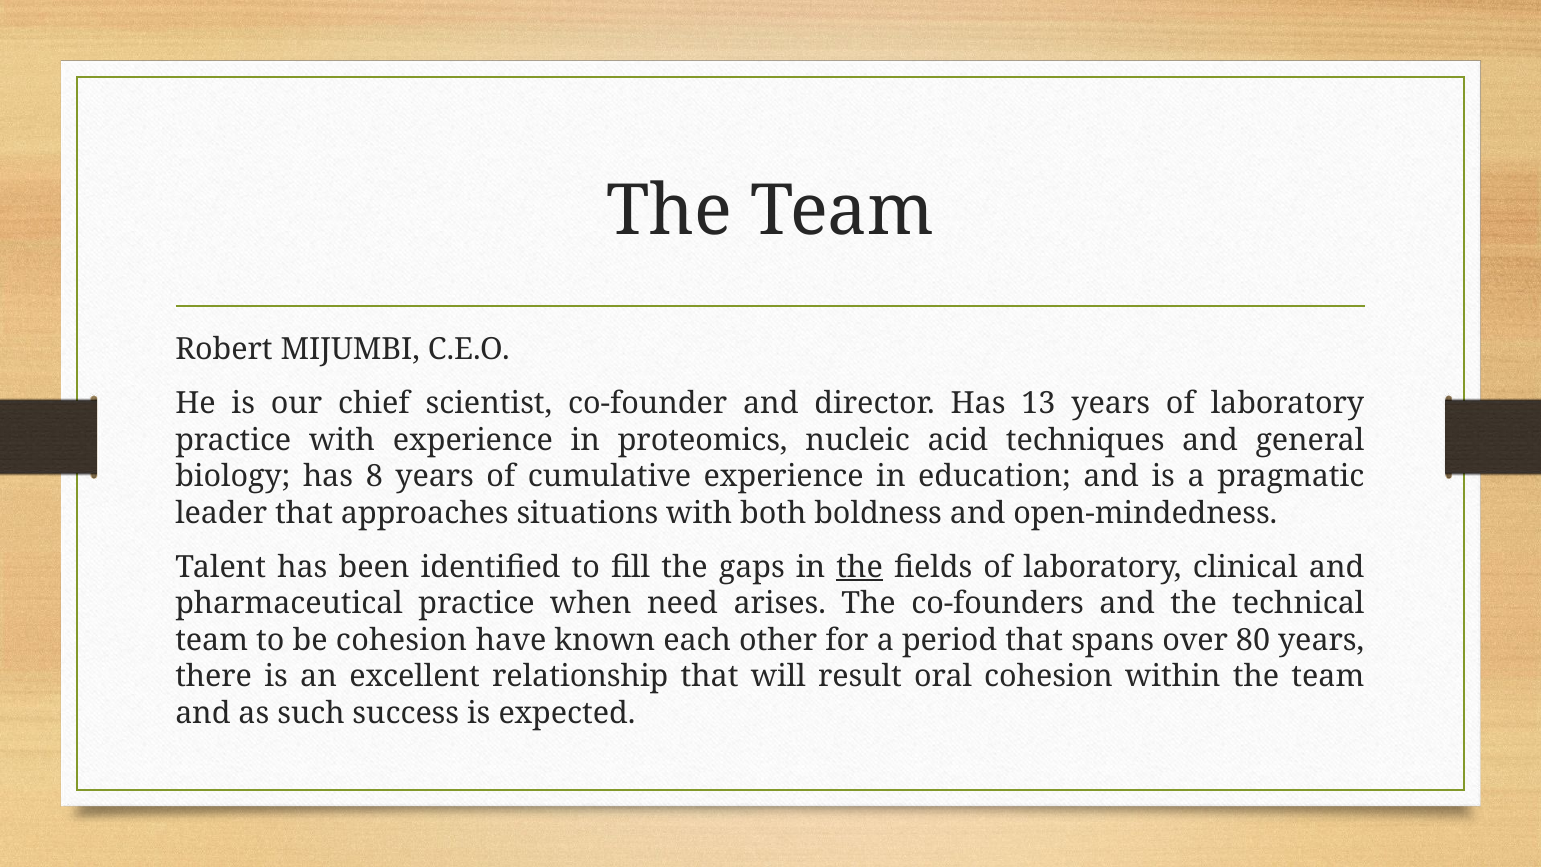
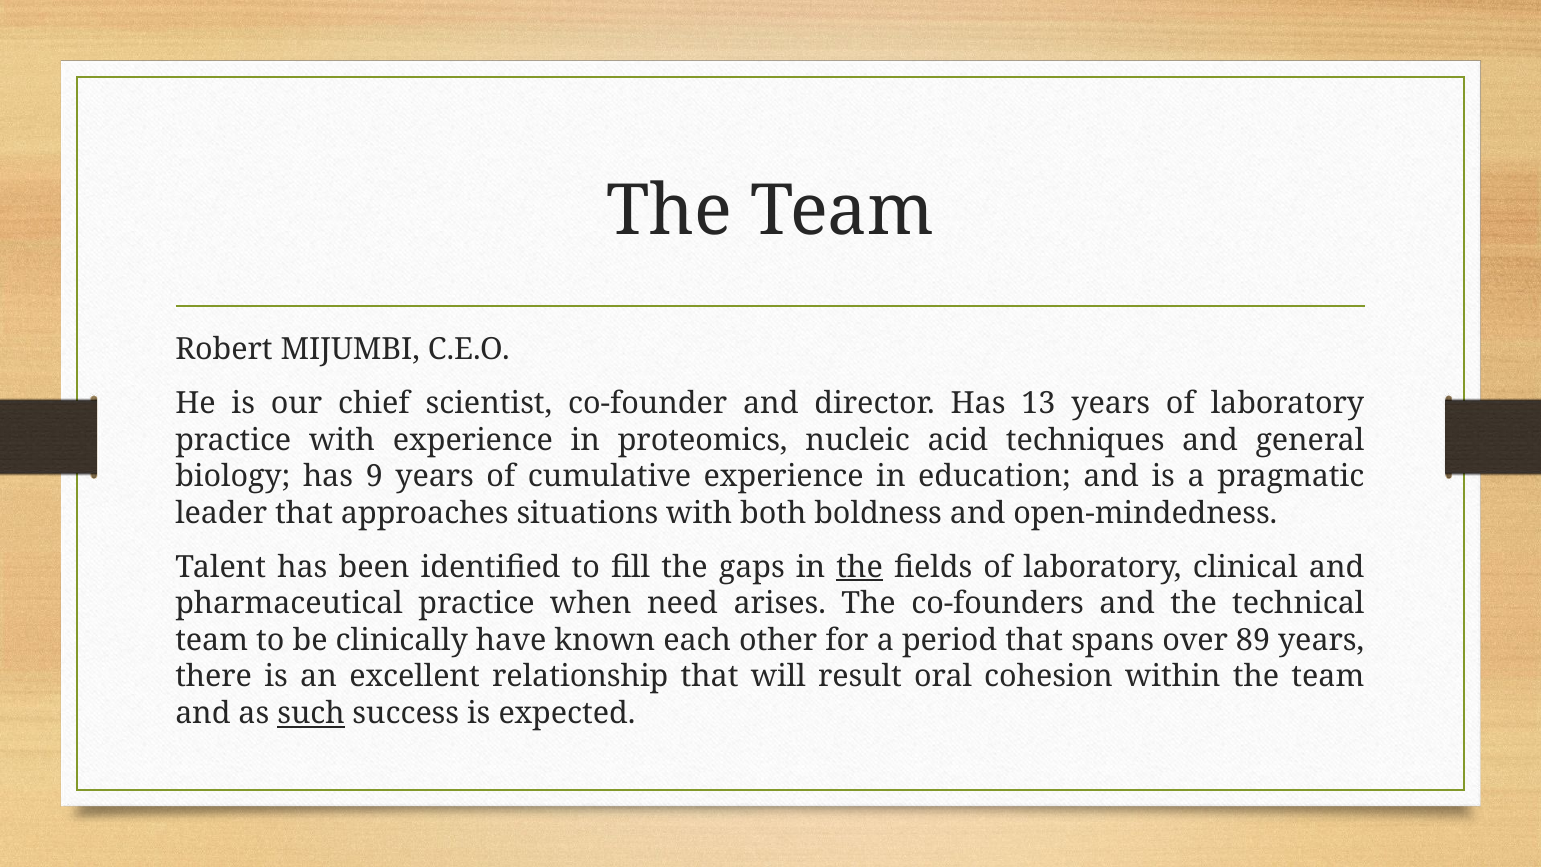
8: 8 -> 9
be cohesion: cohesion -> clinically
80: 80 -> 89
such underline: none -> present
